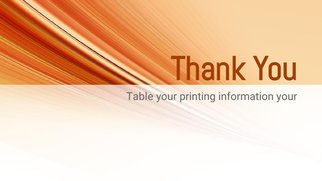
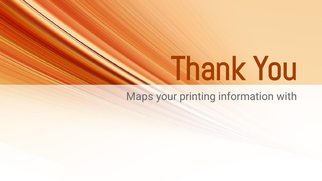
Table: Table -> Maps
information your: your -> with
